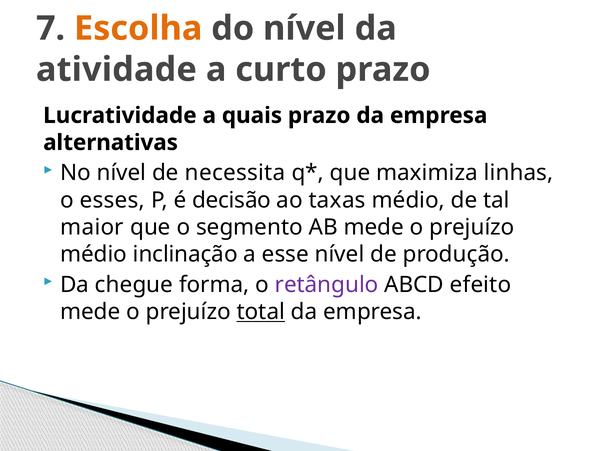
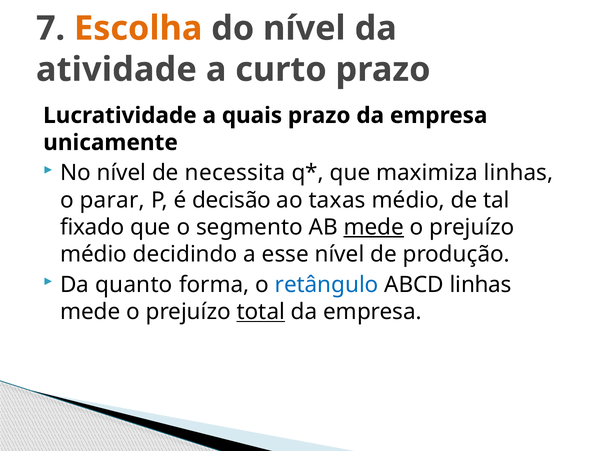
alternativas: alternativas -> unicamente
esses: esses -> parar
maior: maior -> fixado
mede at (374, 227) underline: none -> present
inclinação: inclinação -> decidindo
chegue: chegue -> quanto
retângulo colour: purple -> blue
ABCD efeito: efeito -> linhas
